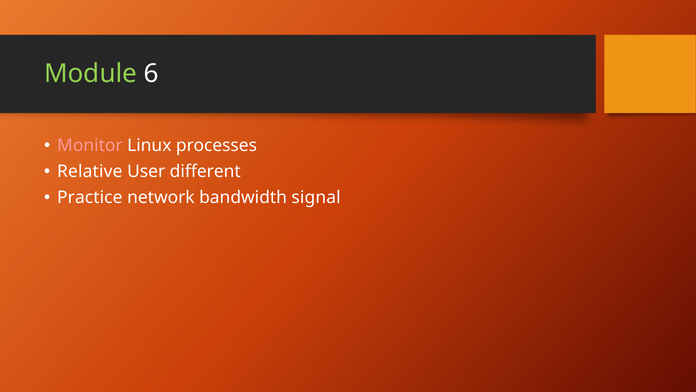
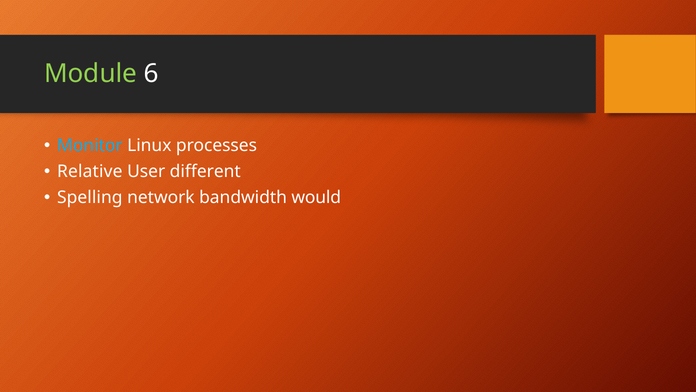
Monitor colour: pink -> light blue
Practice: Practice -> Spelling
signal: signal -> would
